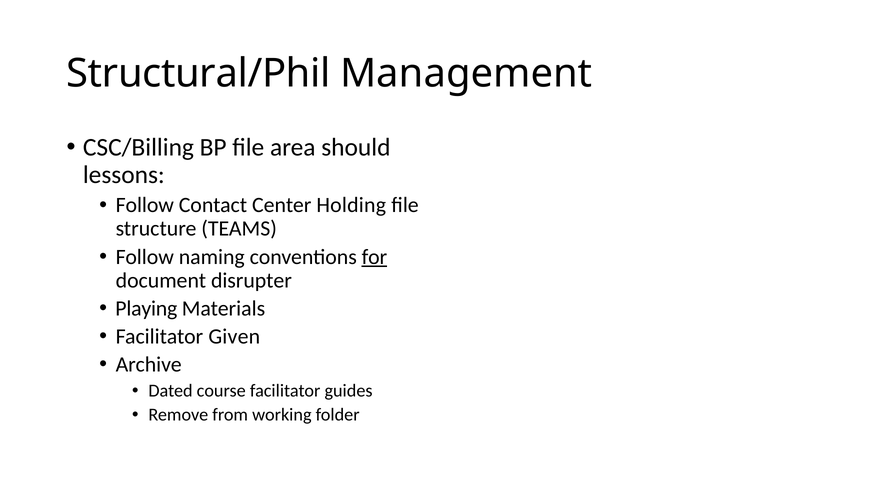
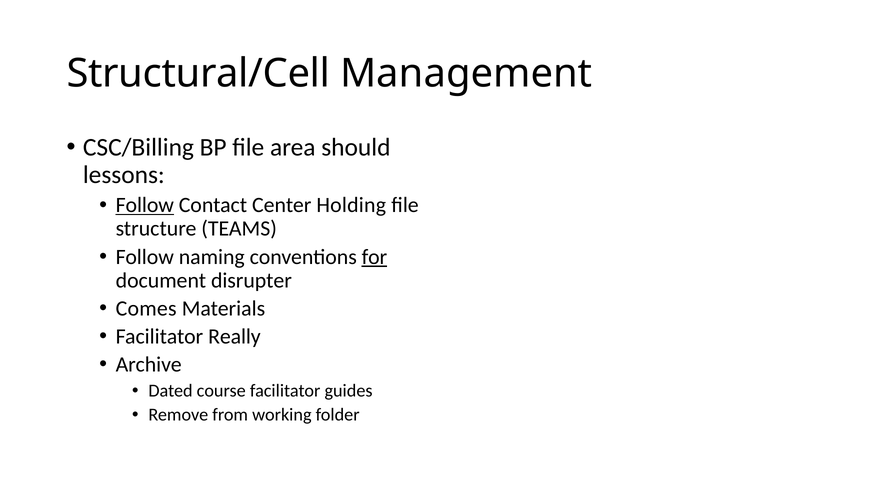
Structural/Phil: Structural/Phil -> Structural/Cell
Follow at (145, 205) underline: none -> present
Playing: Playing -> Comes
Given: Given -> Really
